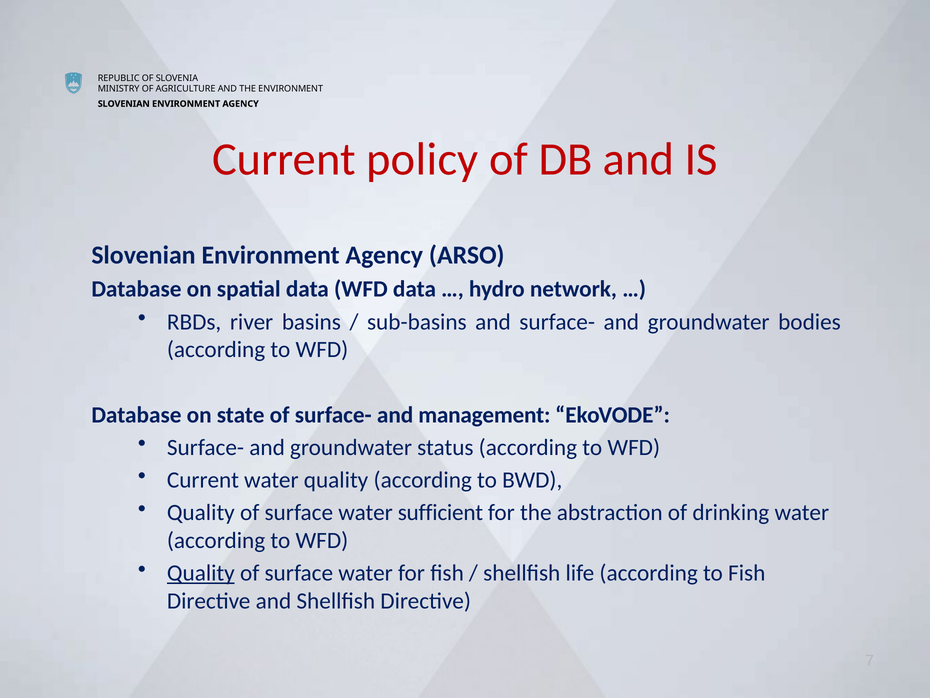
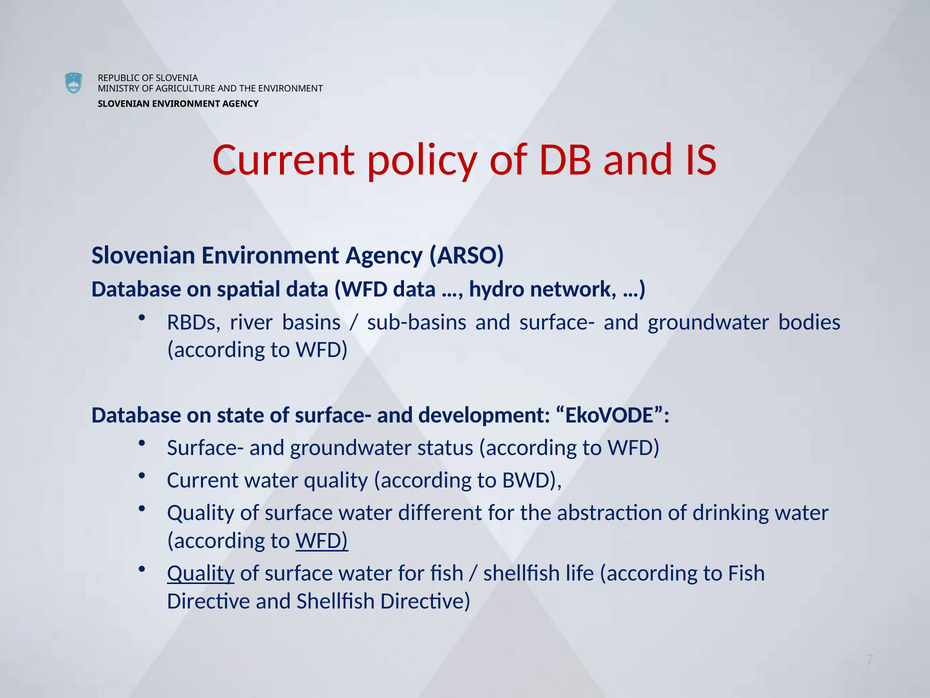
management: management -> development
sufficient: sufficient -> different
WFD at (322, 540) underline: none -> present
